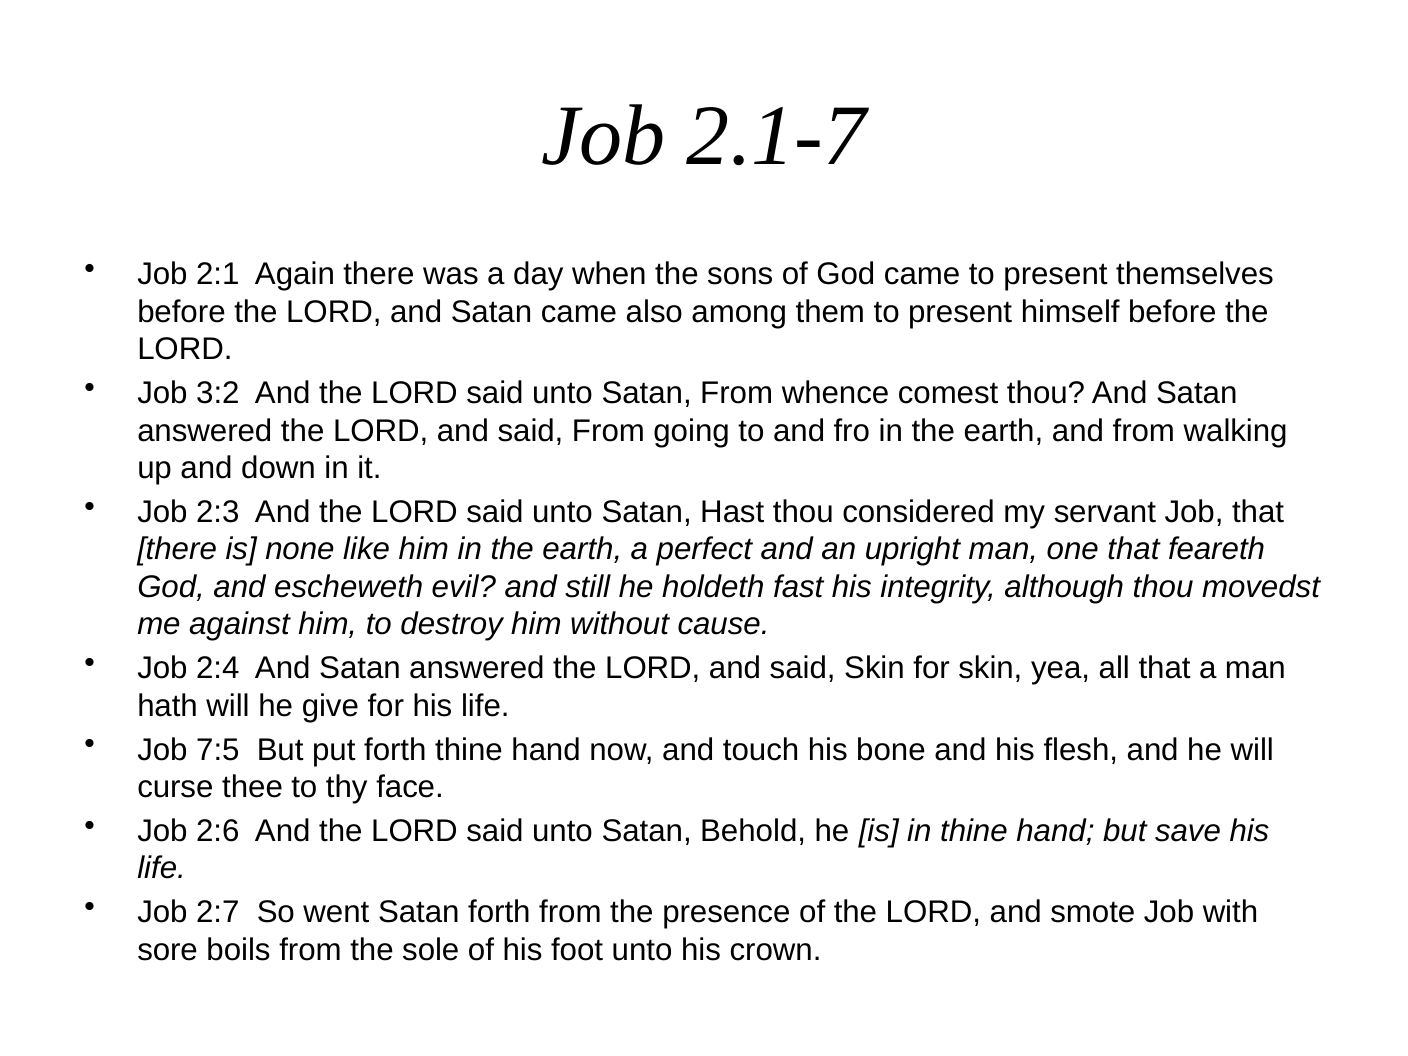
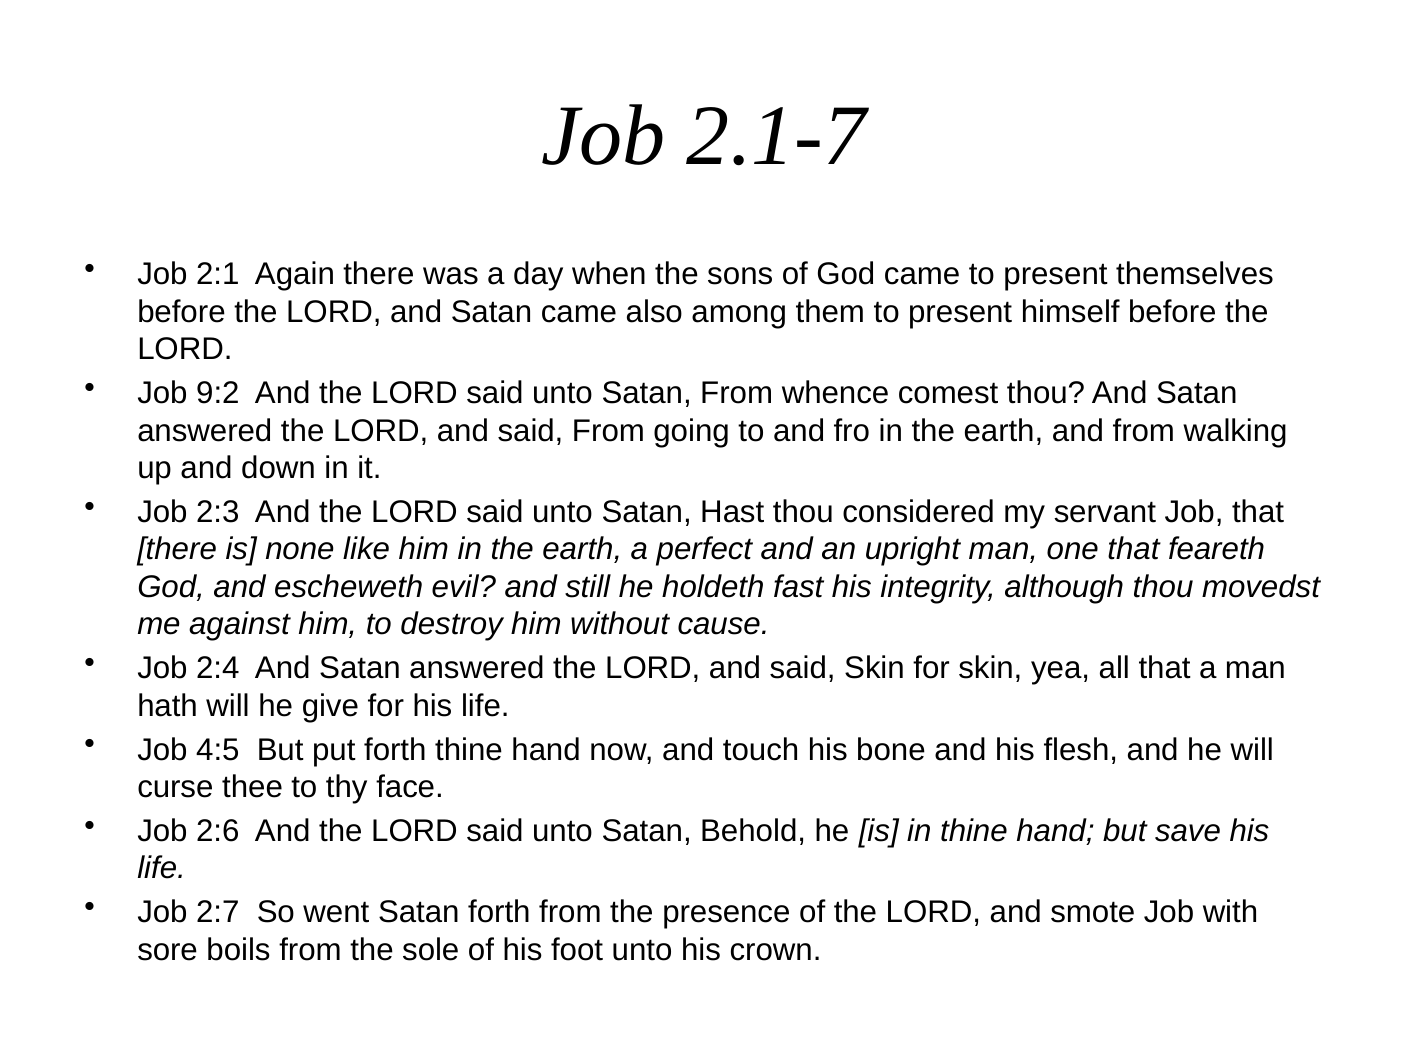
3:2: 3:2 -> 9:2
7:5: 7:5 -> 4:5
